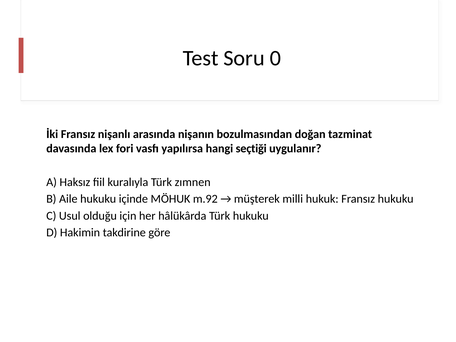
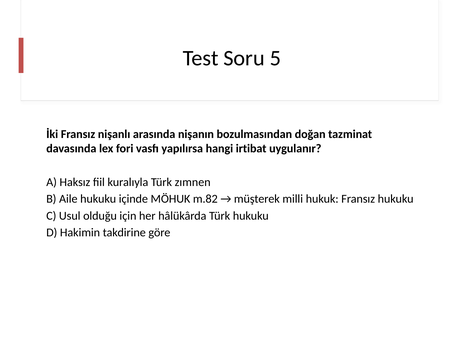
0: 0 -> 5
seçtiği: seçtiği -> irtibat
m.92: m.92 -> m.82
